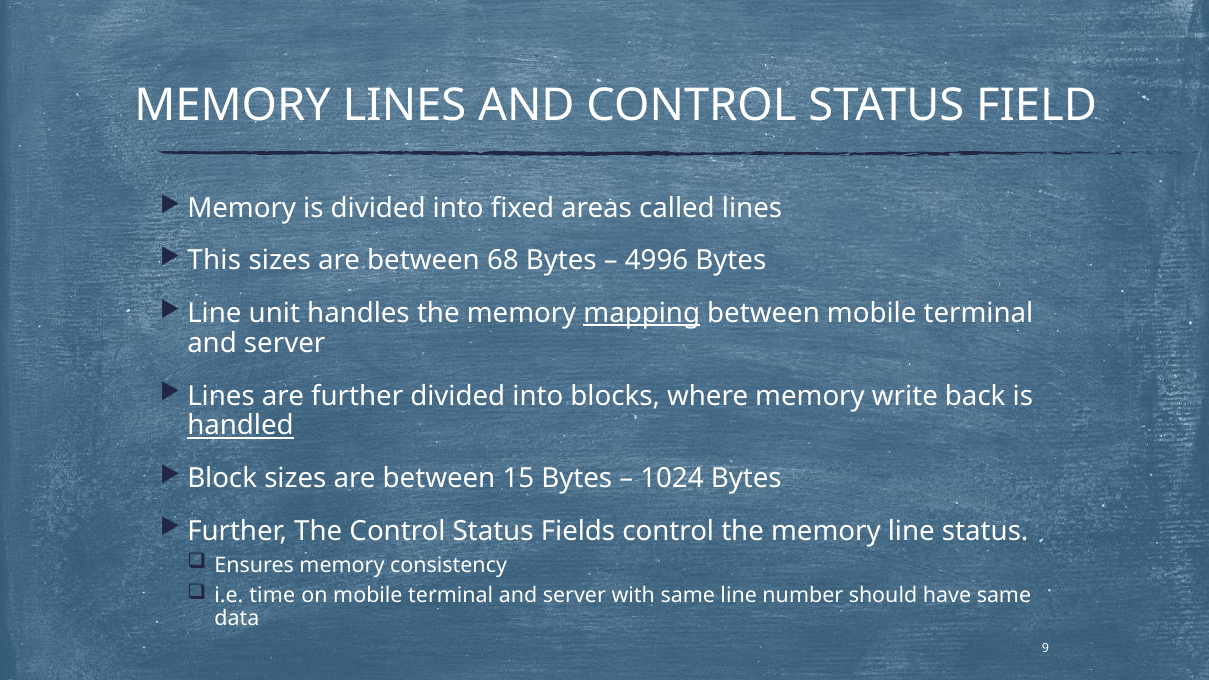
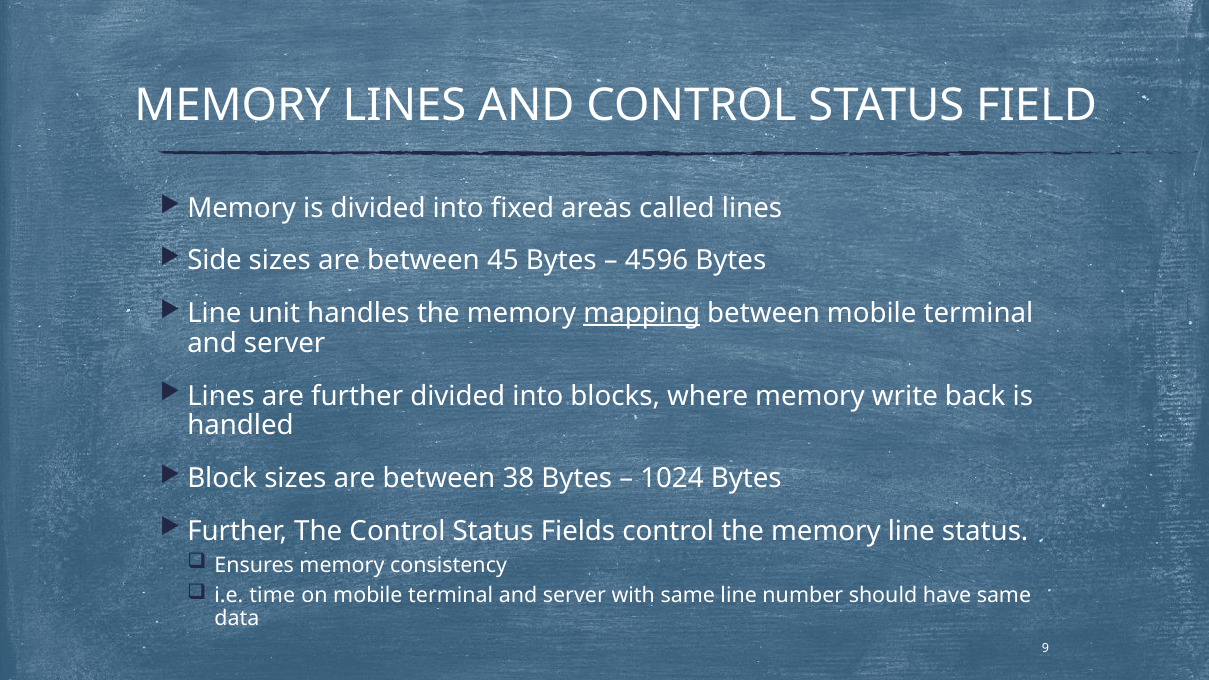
This: This -> Side
68: 68 -> 45
4996: 4996 -> 4596
handled underline: present -> none
15: 15 -> 38
